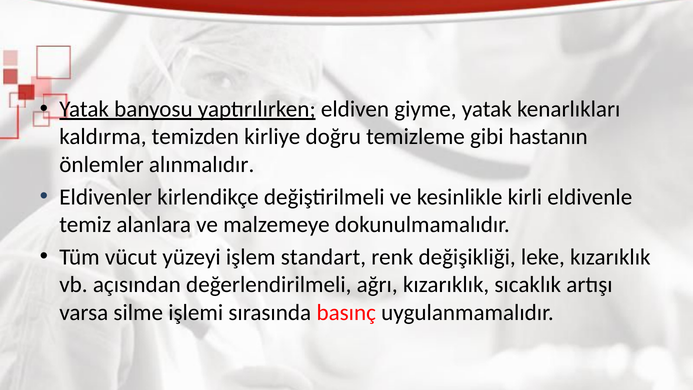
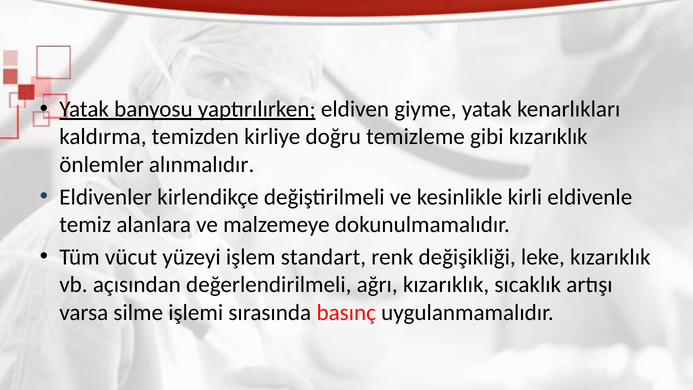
gibi hastanın: hastanın -> kızarıklık
